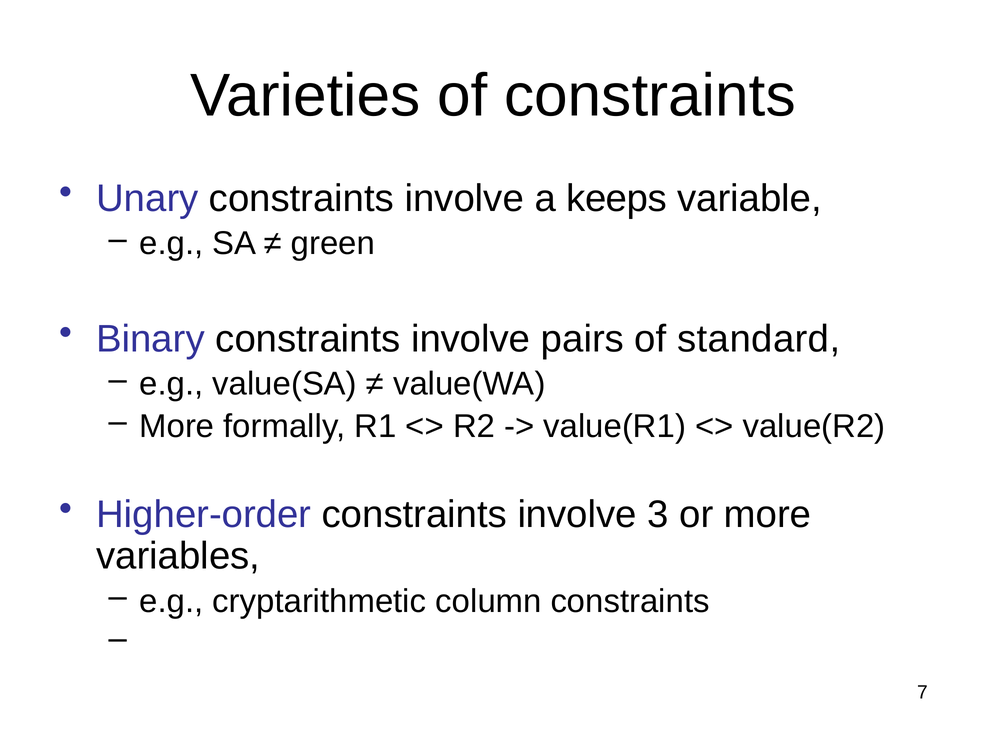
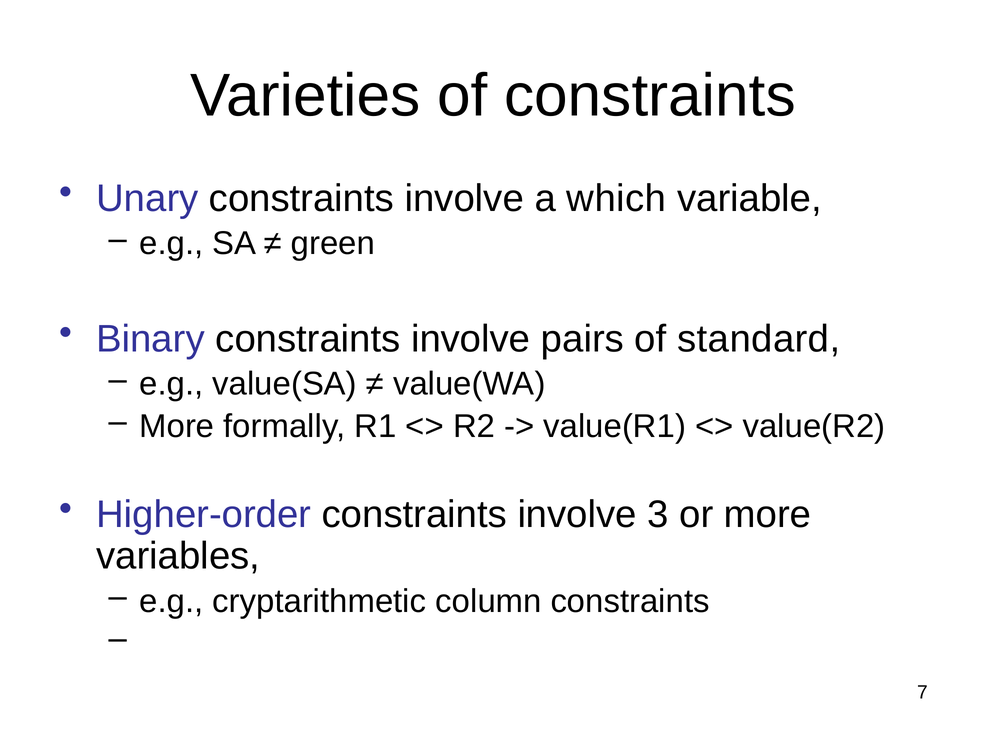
keeps: keeps -> which
